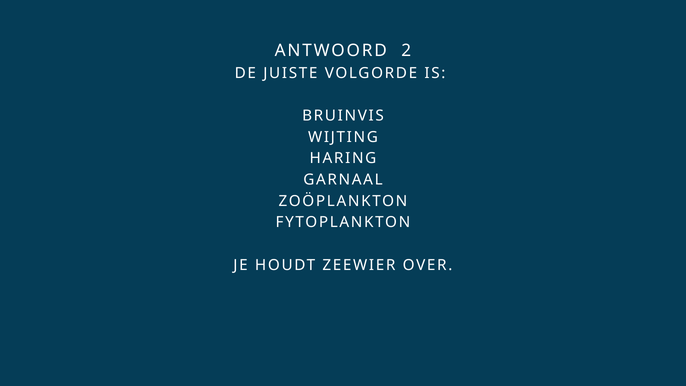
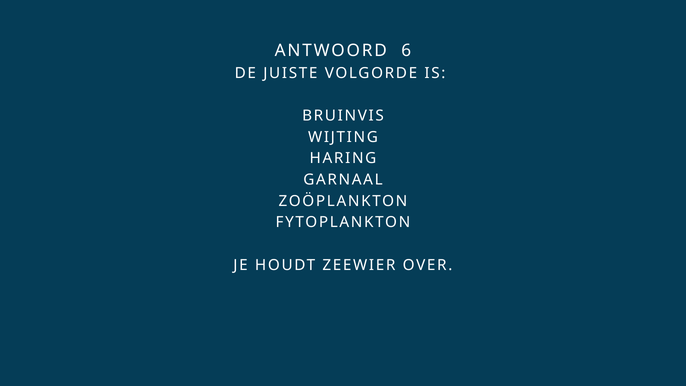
2: 2 -> 6
